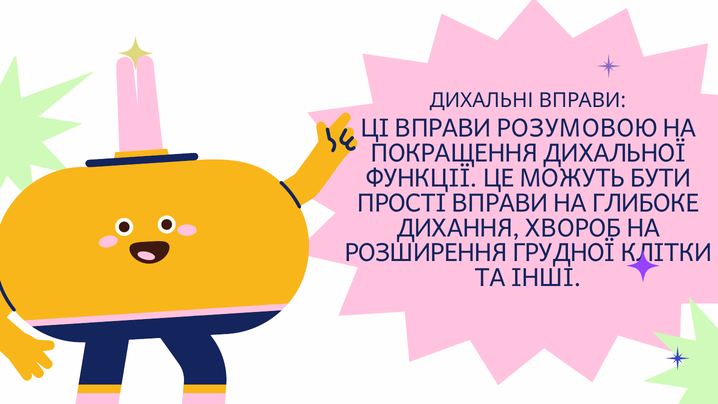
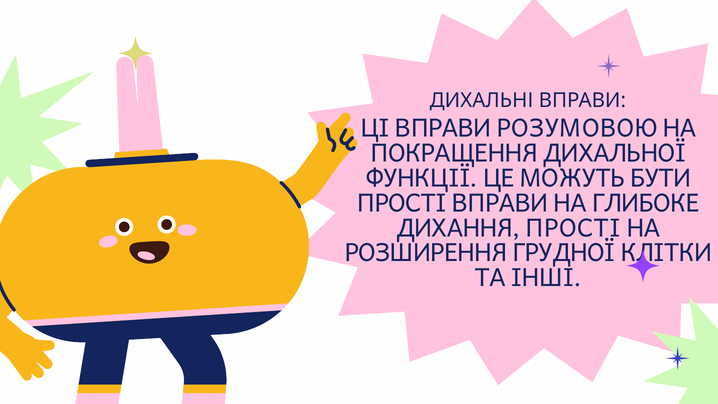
ДИХАННЯ XВOPOБ: XВOPOБ -> ПРОСТІ
